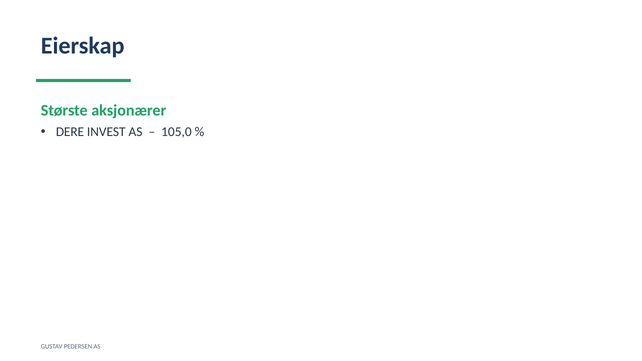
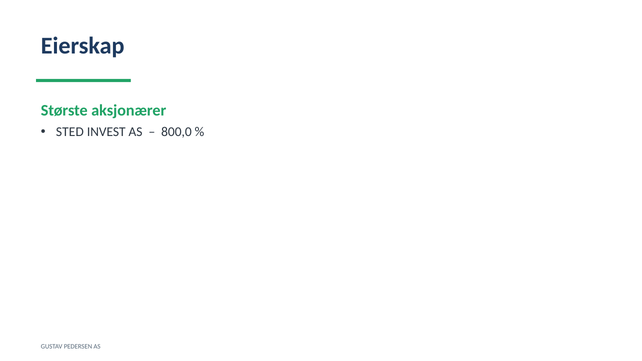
DERE: DERE -> STED
105,0: 105,0 -> 800,0
